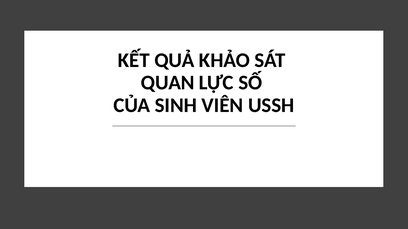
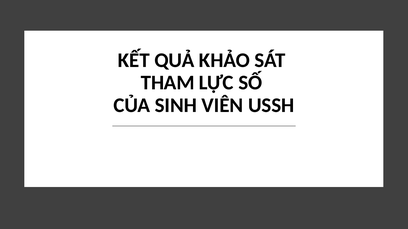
QUAN: QUAN -> THAM
